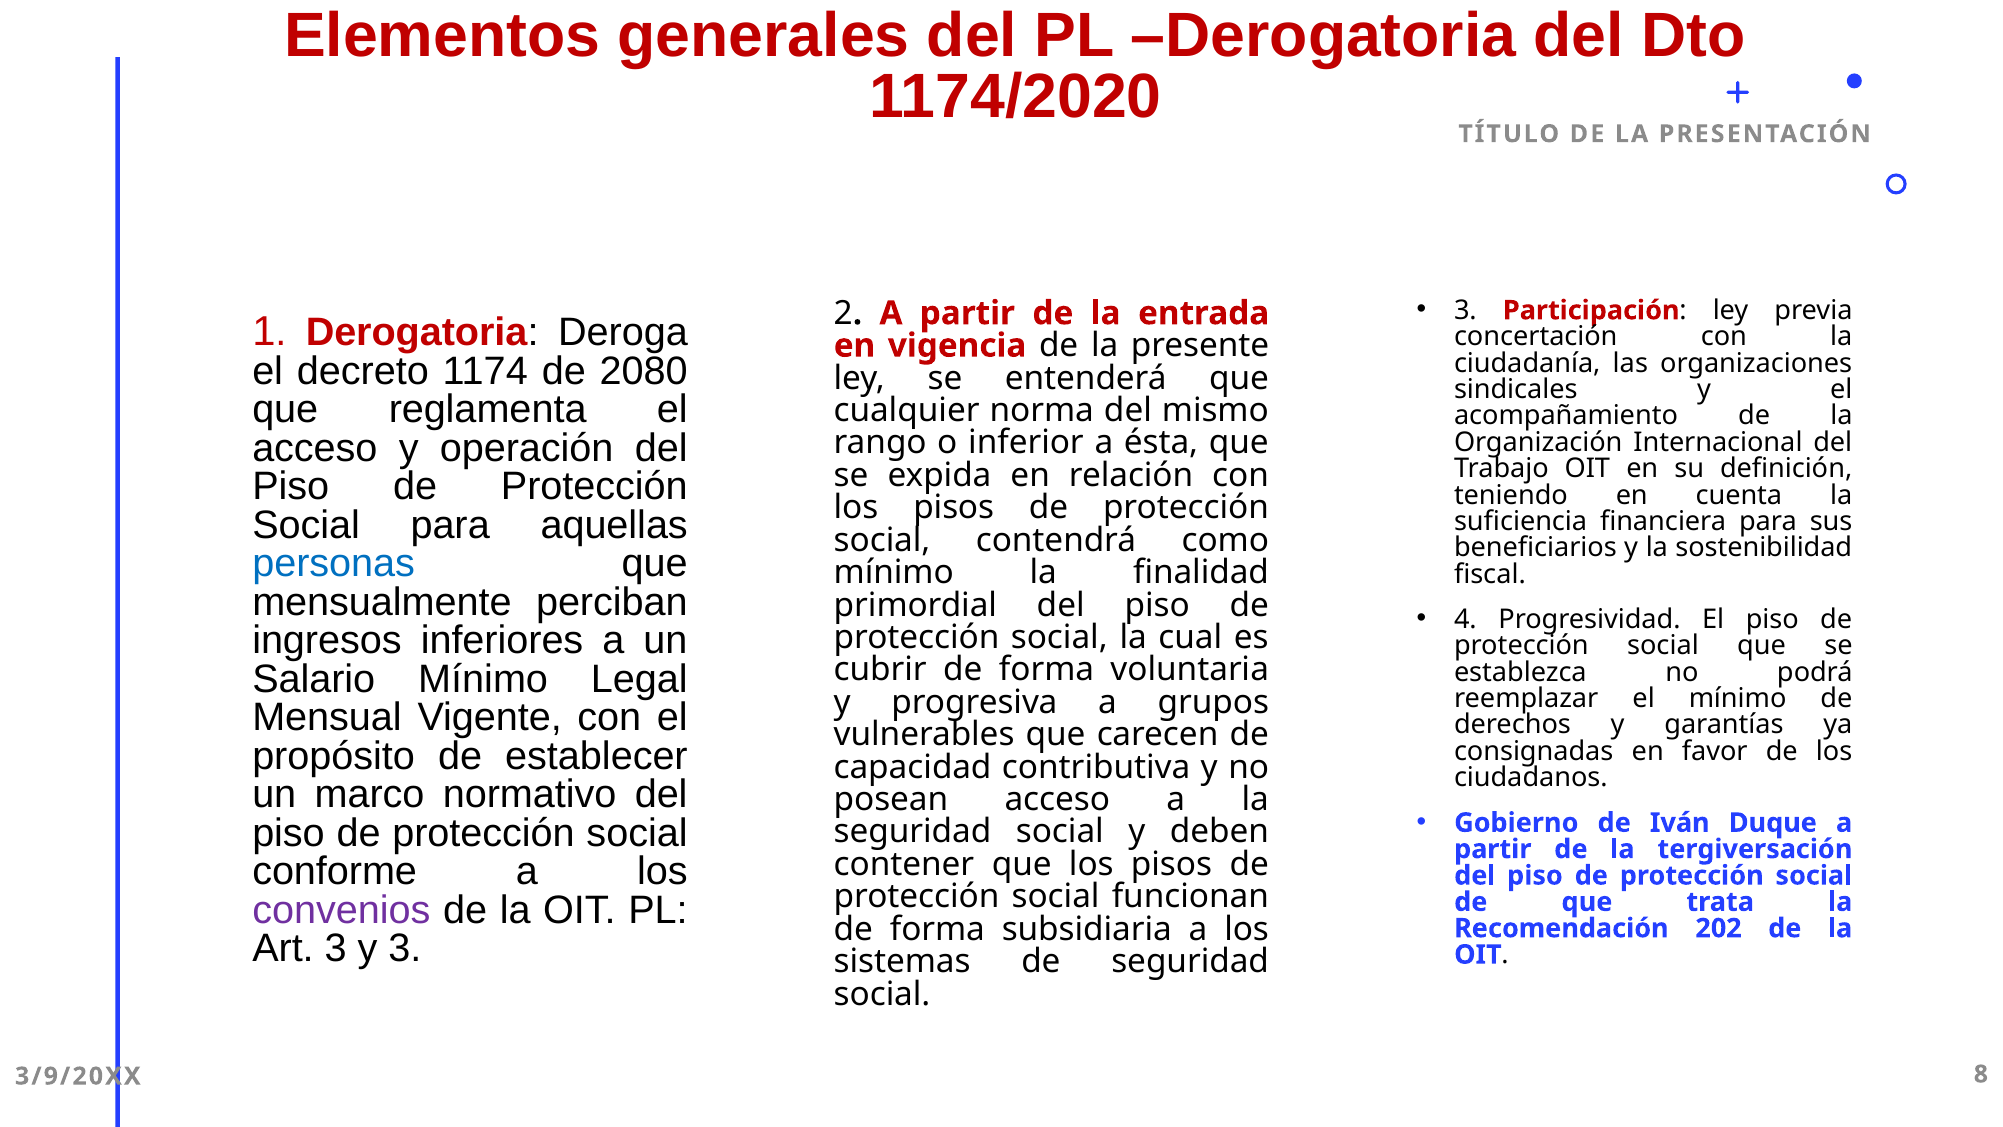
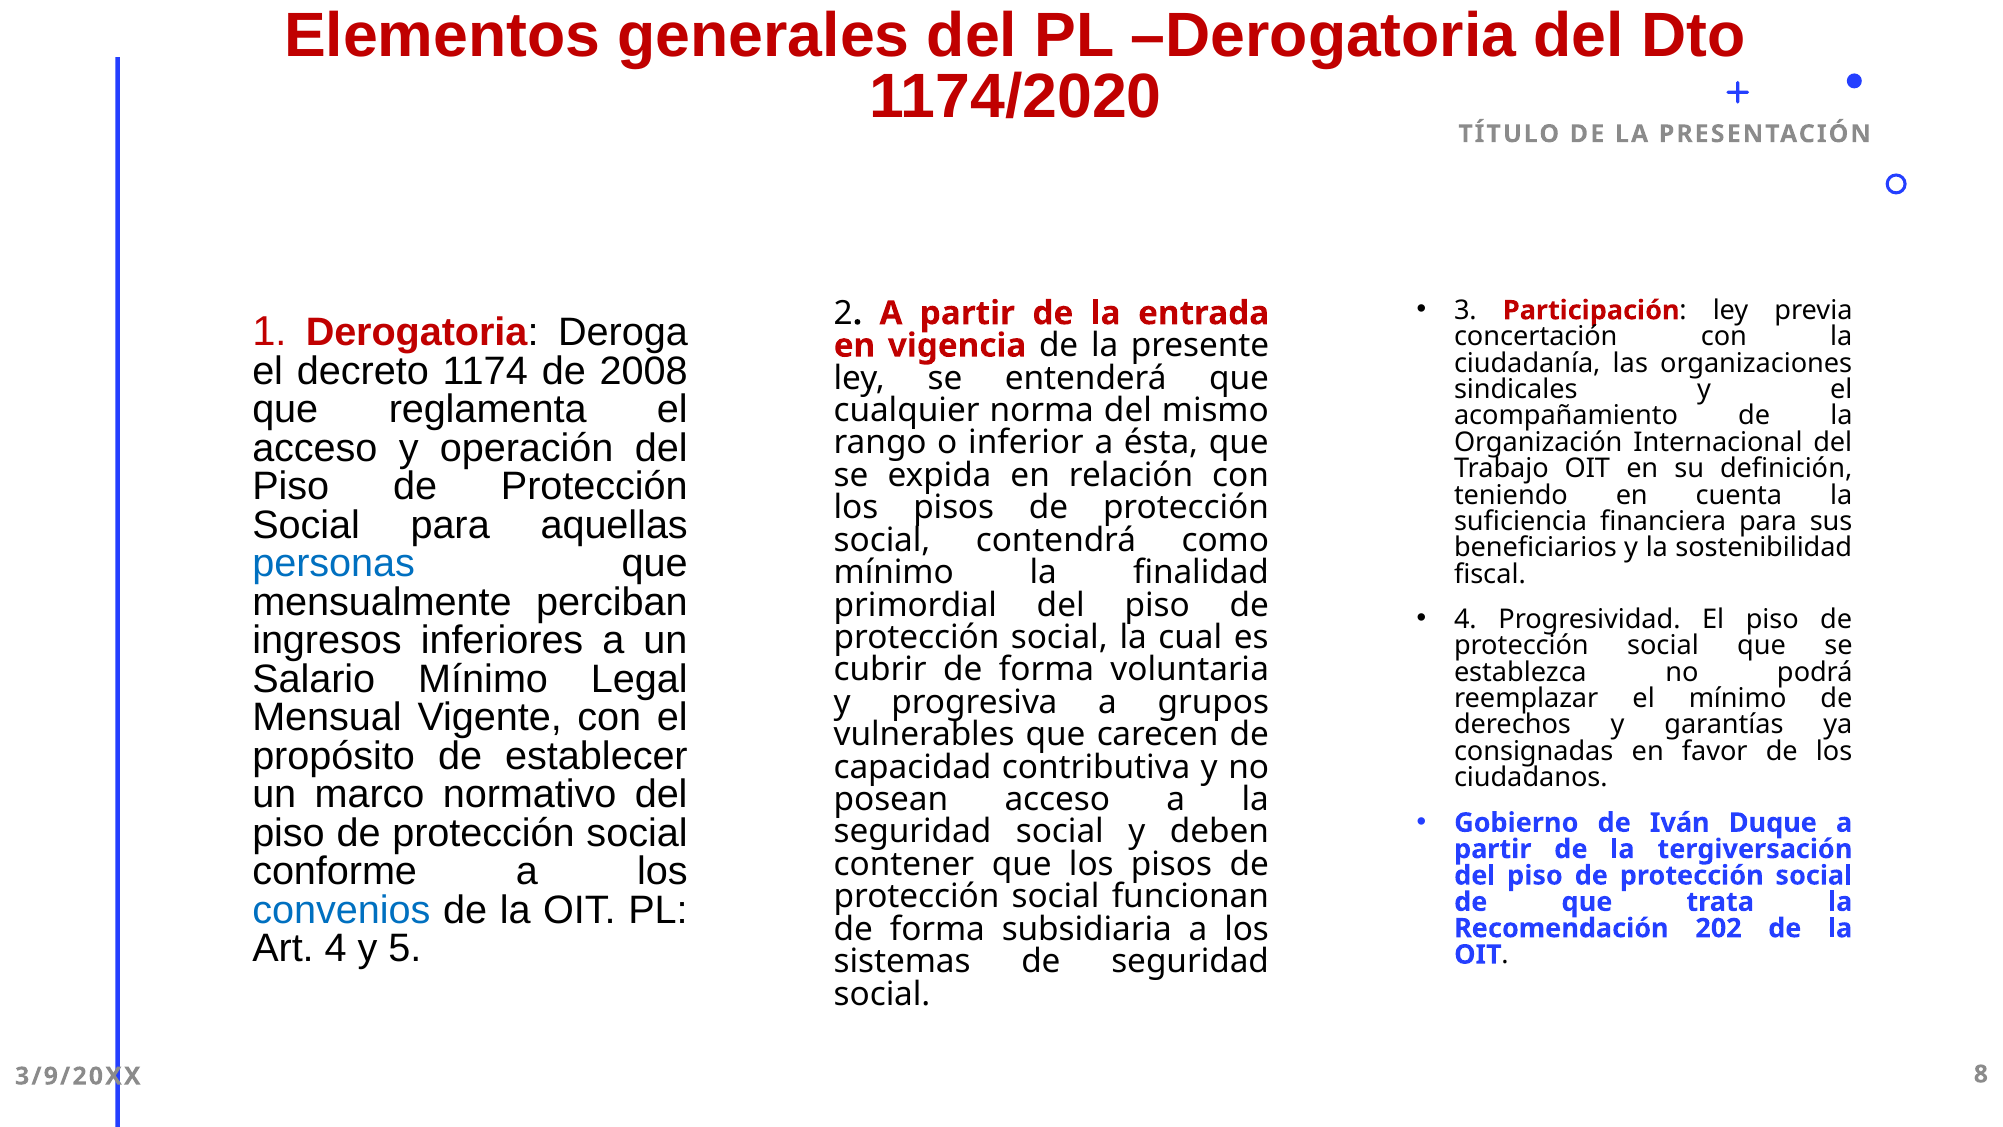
2080: 2080 -> 2008
convenios colour: purple -> blue
Art 3: 3 -> 4
y 3: 3 -> 5
